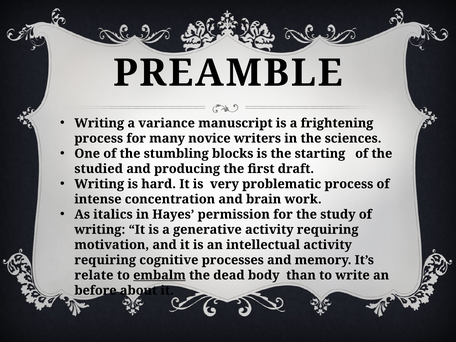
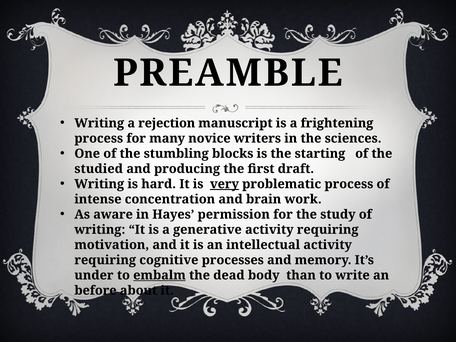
variance: variance -> rejection
very underline: none -> present
italics: italics -> aware
relate: relate -> under
